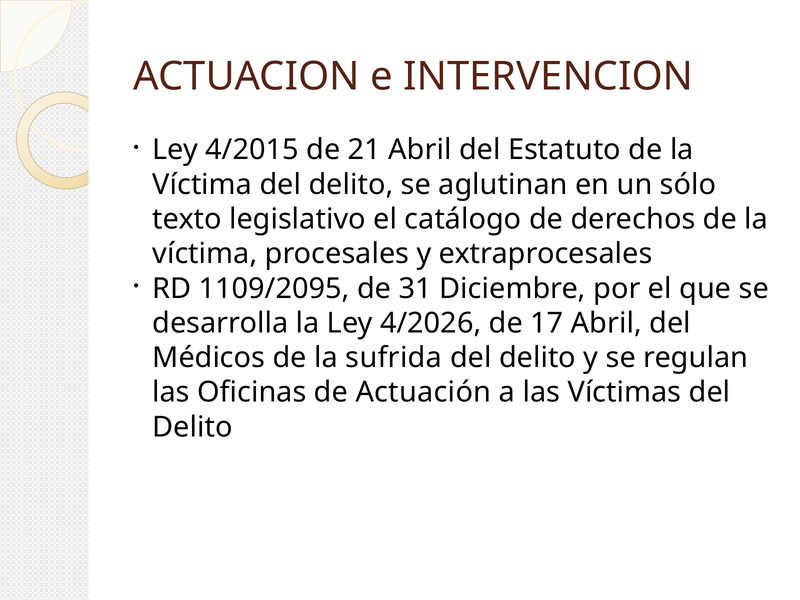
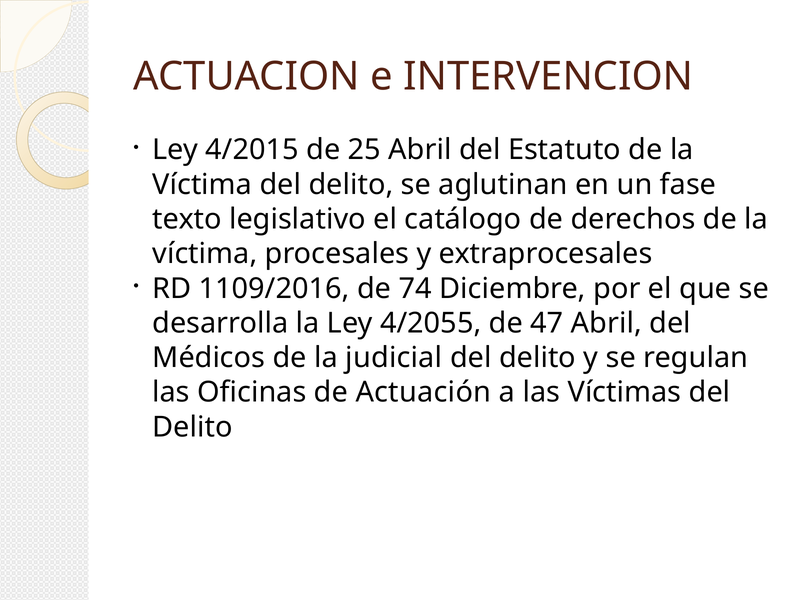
21: 21 -> 25
sólo: sólo -> fase
1109/2095: 1109/2095 -> 1109/2016
31: 31 -> 74
4/2026: 4/2026 -> 4/2055
17: 17 -> 47
sufrida: sufrida -> judicial
